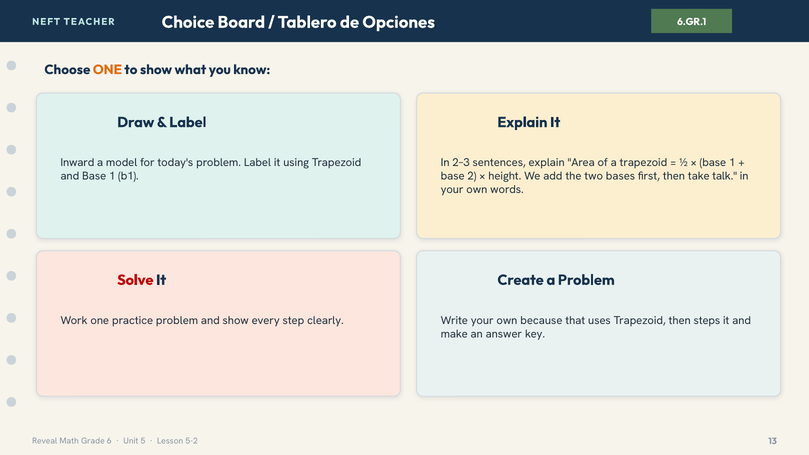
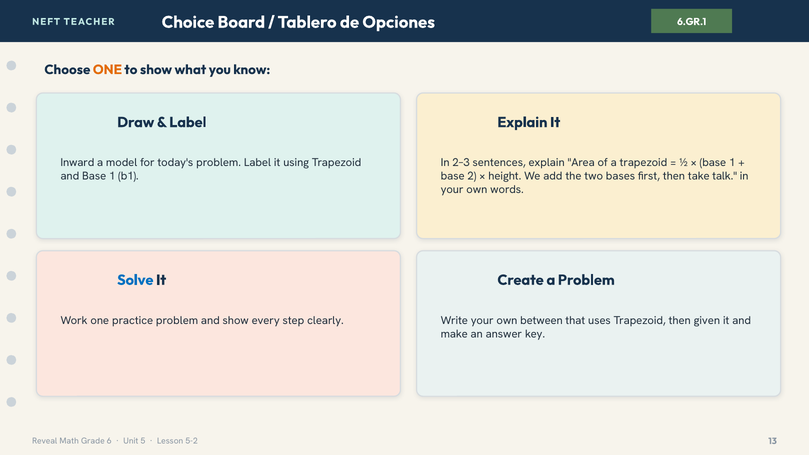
Solve colour: red -> blue
because: because -> between
steps: steps -> given
